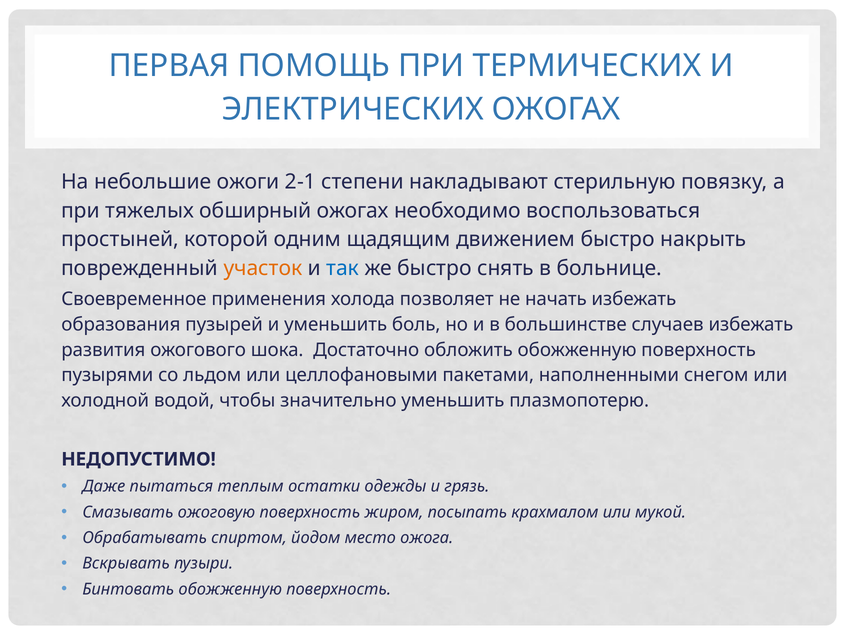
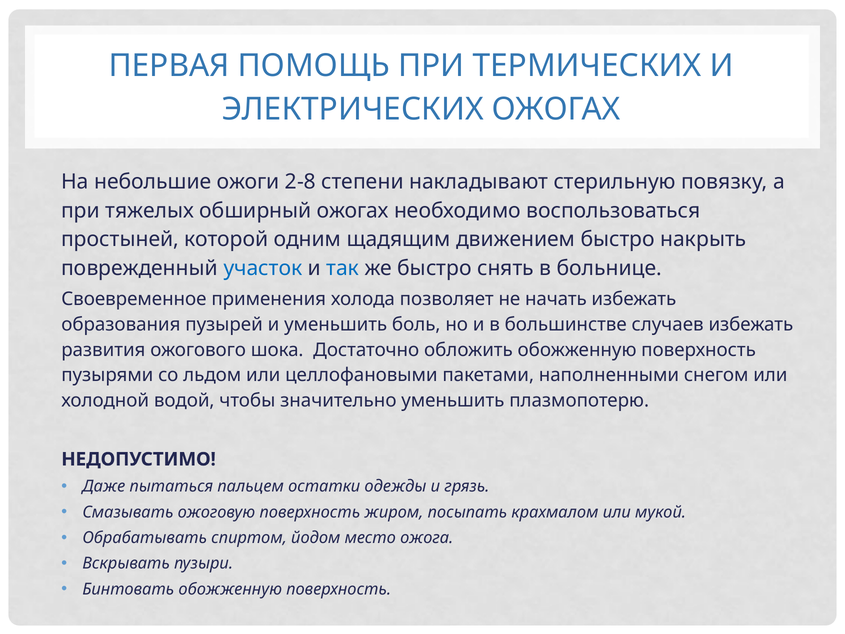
2-1: 2-1 -> 2-8
участок colour: orange -> blue
теплым: теплым -> пальцем
